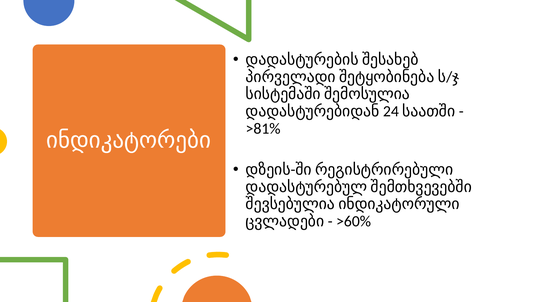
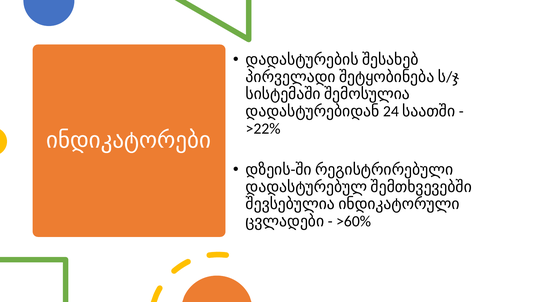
>81%: >81% -> >22%
